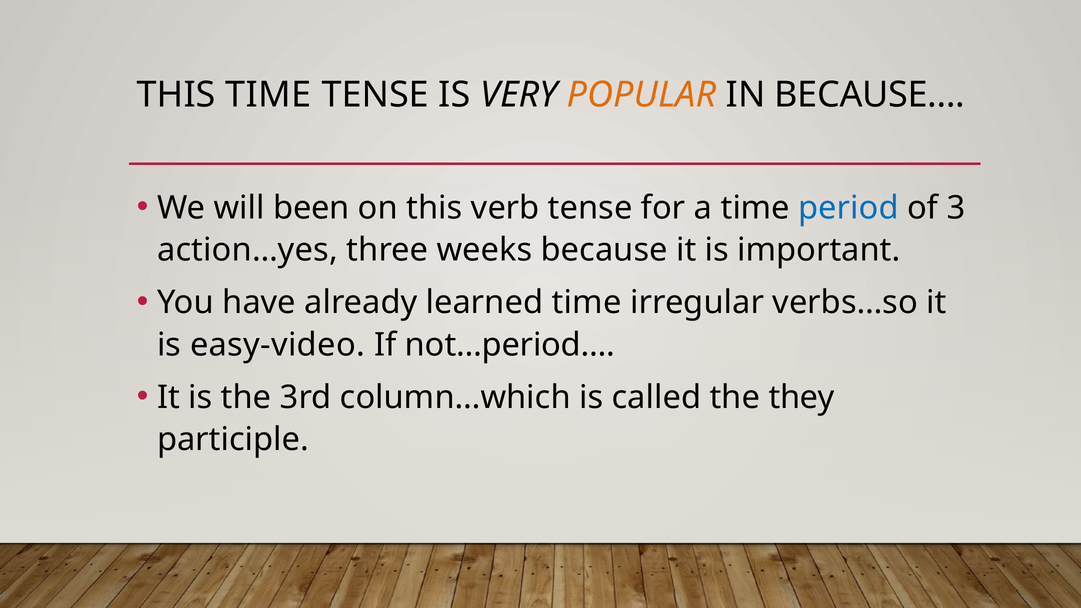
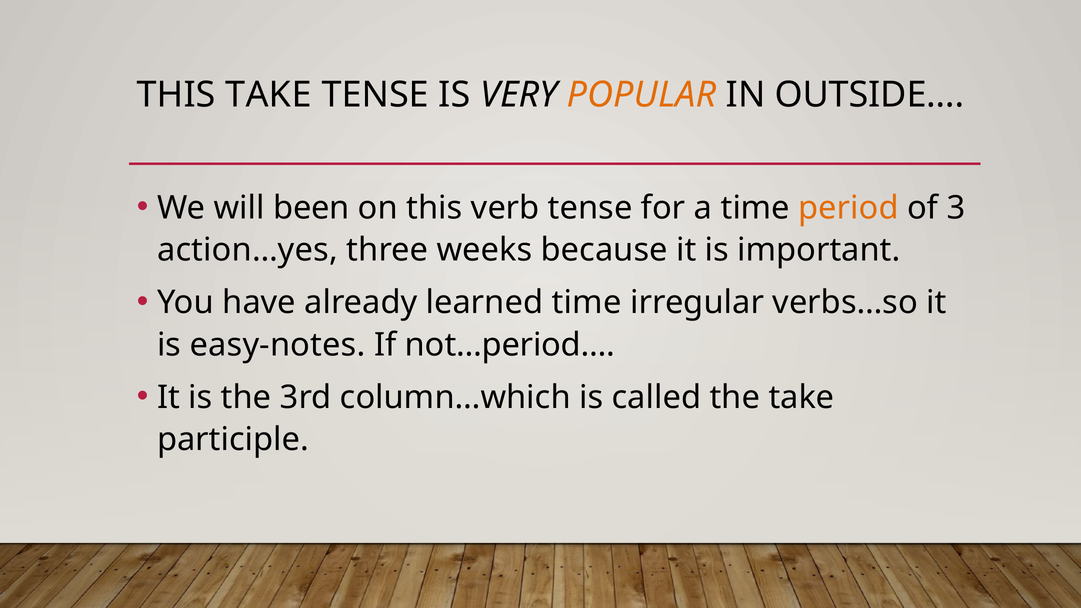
THIS TIME: TIME -> TAKE
BECAUSE…: BECAUSE… -> OUTSIDE…
period colour: blue -> orange
easy-video: easy-video -> easy-notes
the they: they -> take
